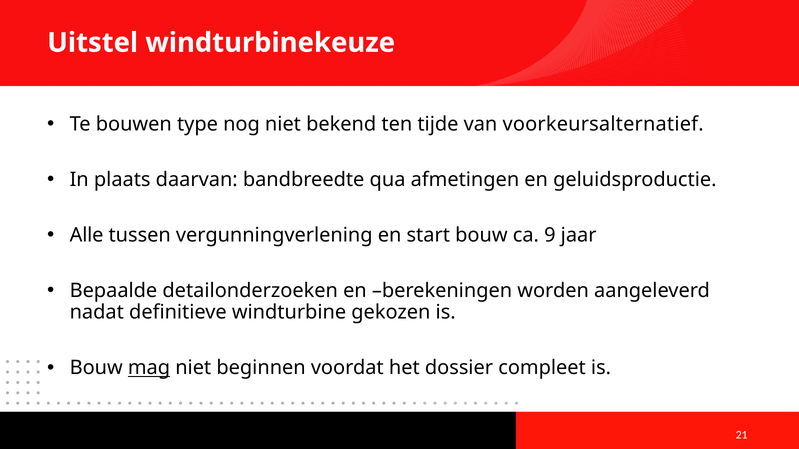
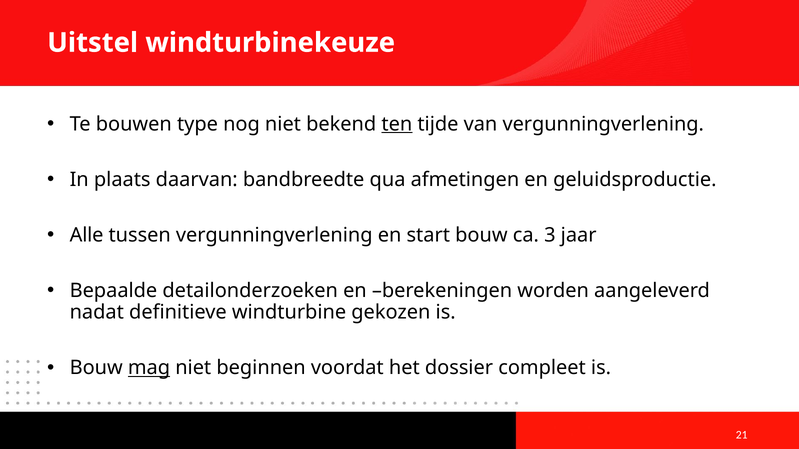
ten underline: none -> present
van voorkeursalternatief: voorkeursalternatief -> vergunningverlening
9: 9 -> 3
